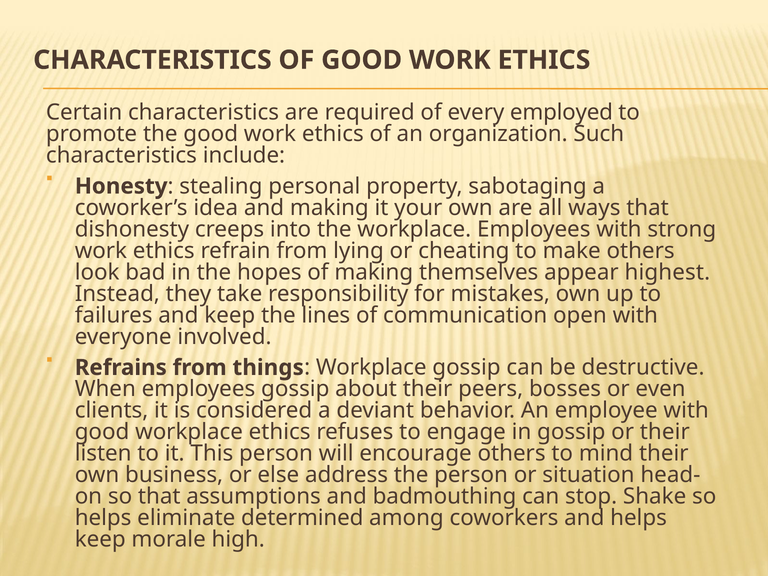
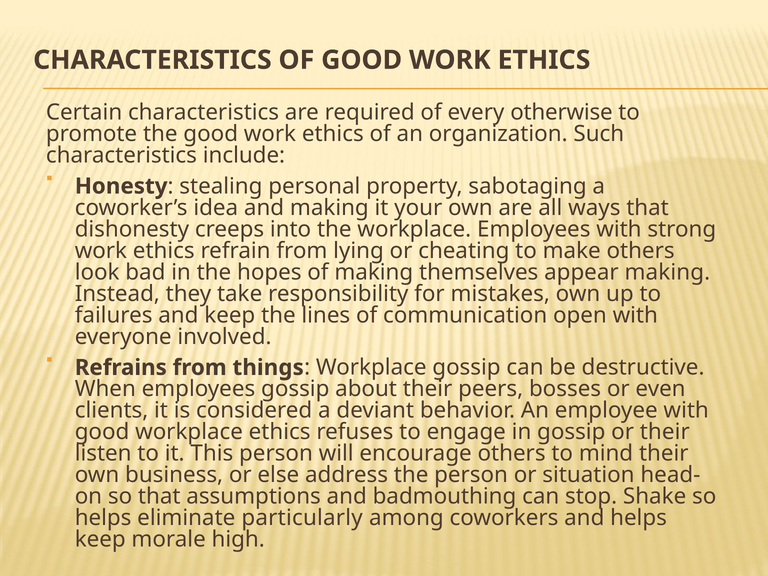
employed: employed -> otherwise
appear highest: highest -> making
determined: determined -> particularly
